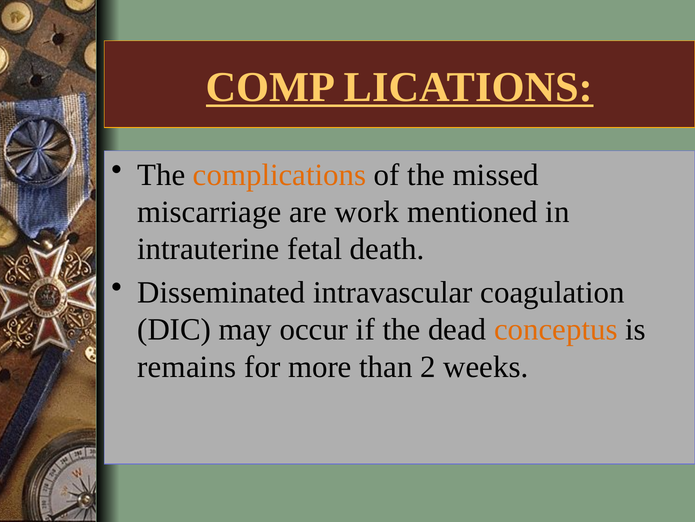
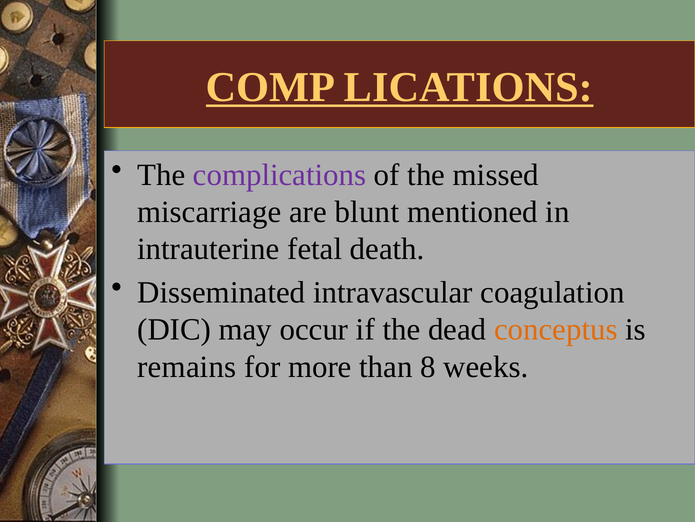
complications colour: orange -> purple
work: work -> blunt
2: 2 -> 8
